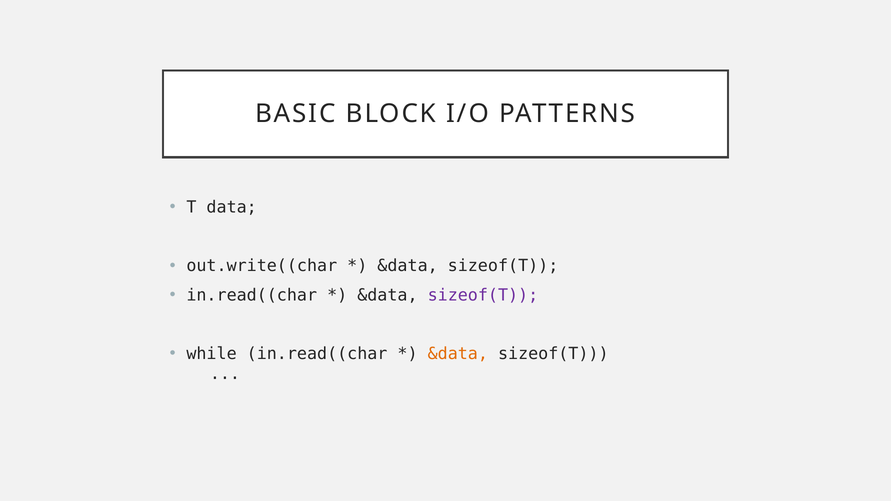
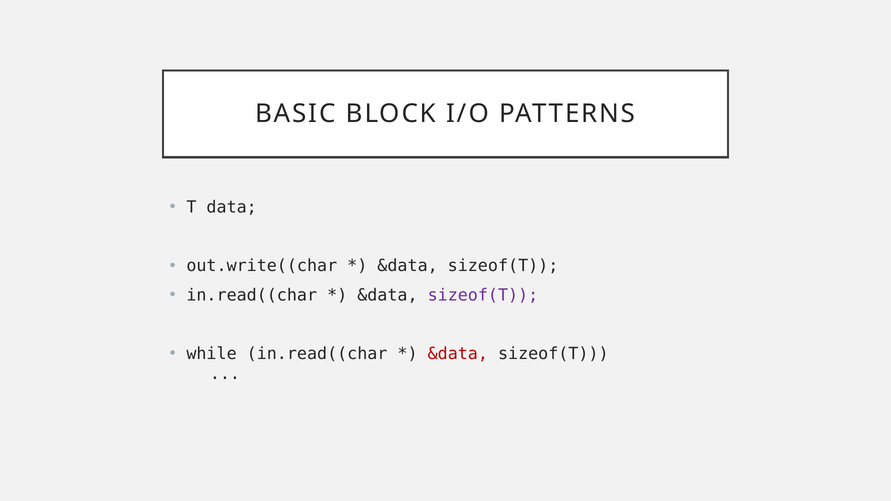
&data at (458, 354) colour: orange -> red
